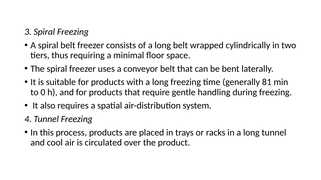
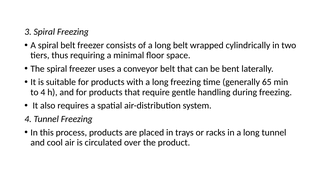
81: 81 -> 65
to 0: 0 -> 4
